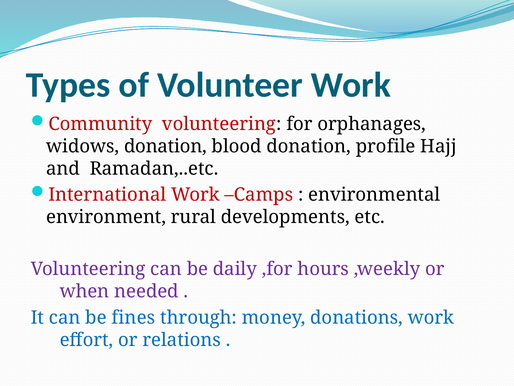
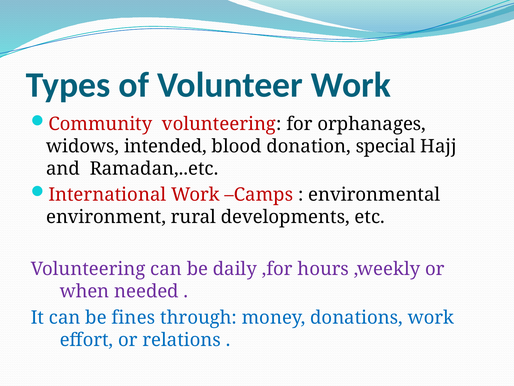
widows donation: donation -> intended
profile: profile -> special
